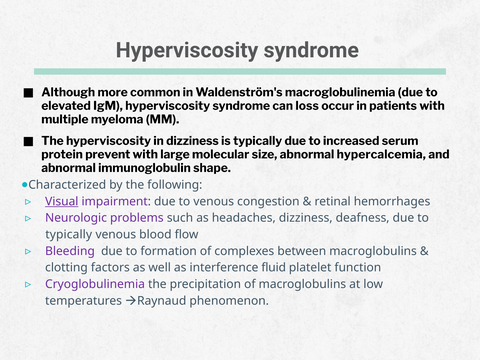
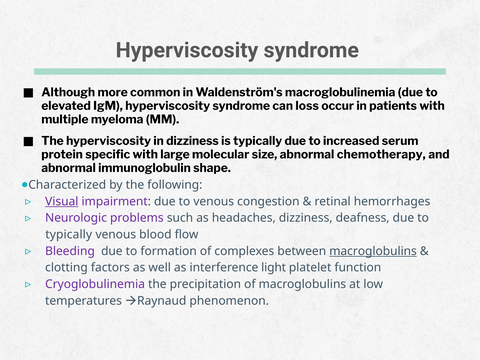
prevent: prevent -> specific
hypercalcemia: hypercalcemia -> chemotherapy
macroglobulins at (373, 251) underline: none -> present
fluid: fluid -> light
